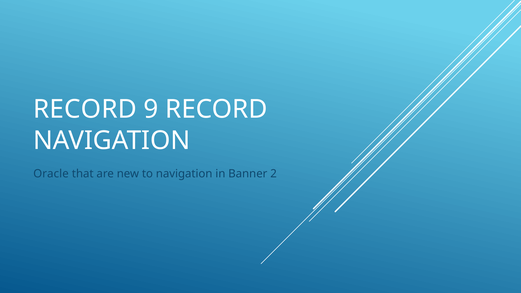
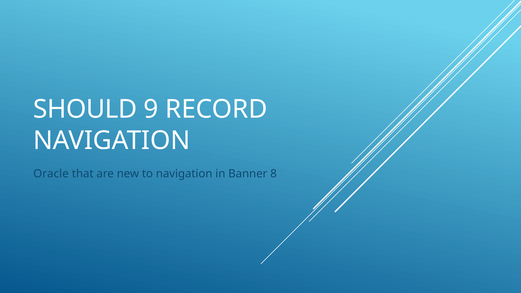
RECORD at (85, 109): RECORD -> SHOULD
2: 2 -> 8
